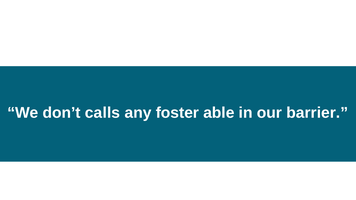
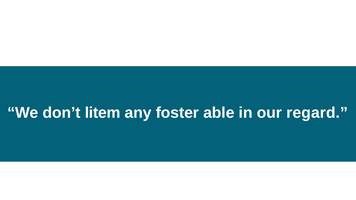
calls: calls -> litem
barrier: barrier -> regard
